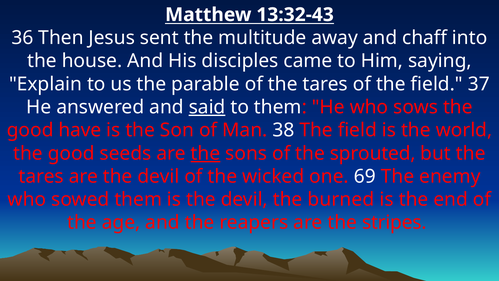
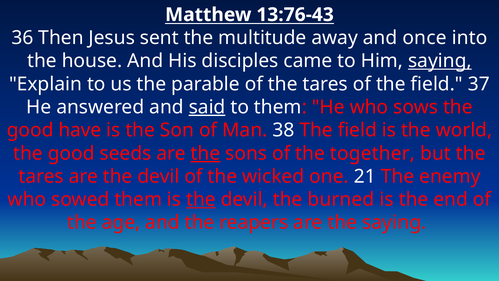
13:32-43: 13:32-43 -> 13:76-43
chaff: chaff -> once
saying at (440, 61) underline: none -> present
sprouted: sprouted -> together
69: 69 -> 21
the at (201, 199) underline: none -> present
the stripes: stripes -> saying
